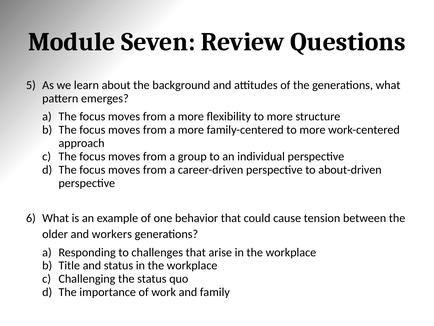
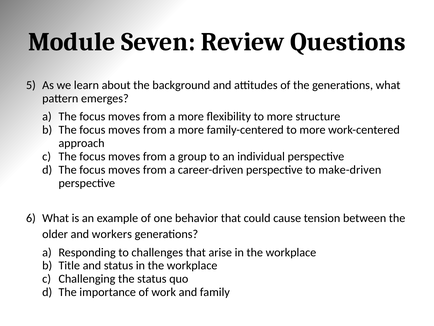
about-driven: about-driven -> make-driven
